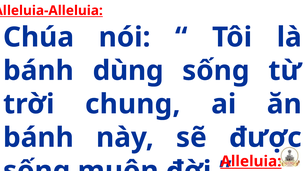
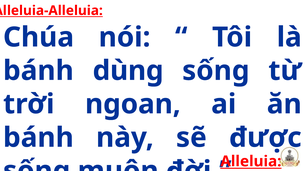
chung: chung -> ngoan
